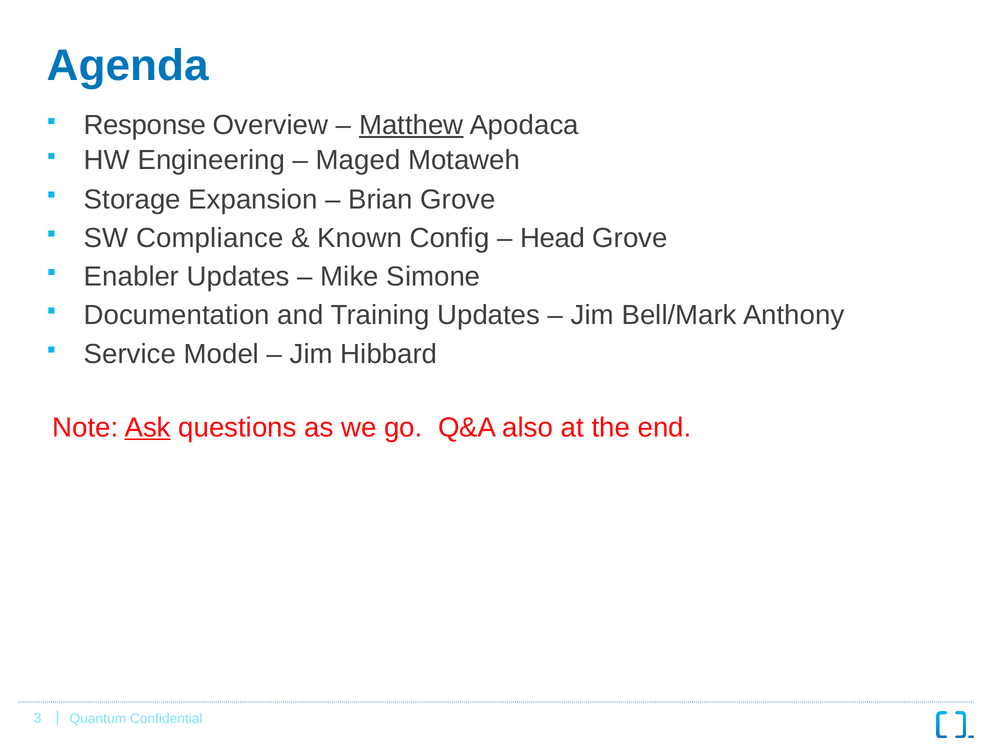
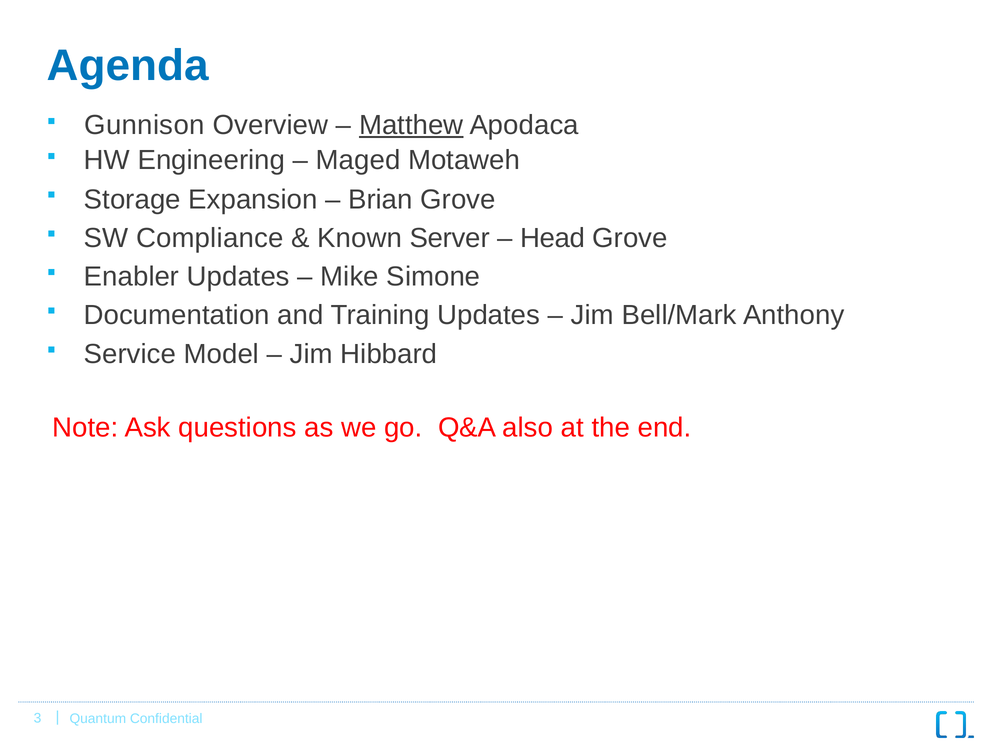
Response: Response -> Gunnison
Config: Config -> Server
Ask underline: present -> none
